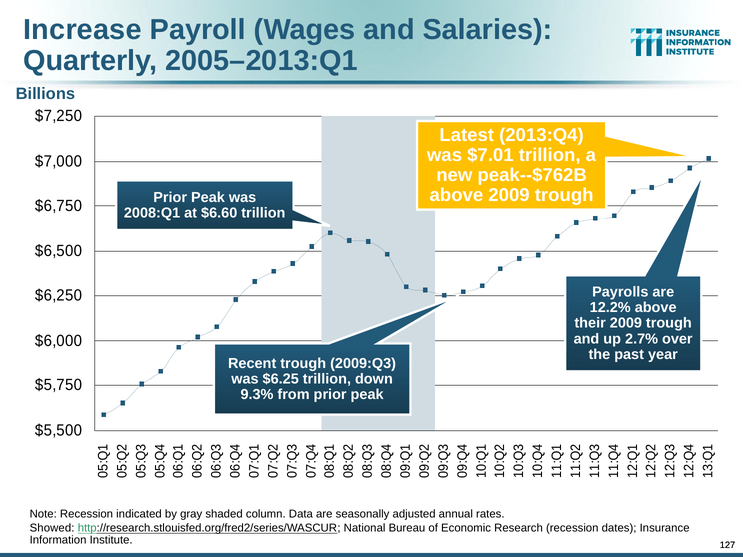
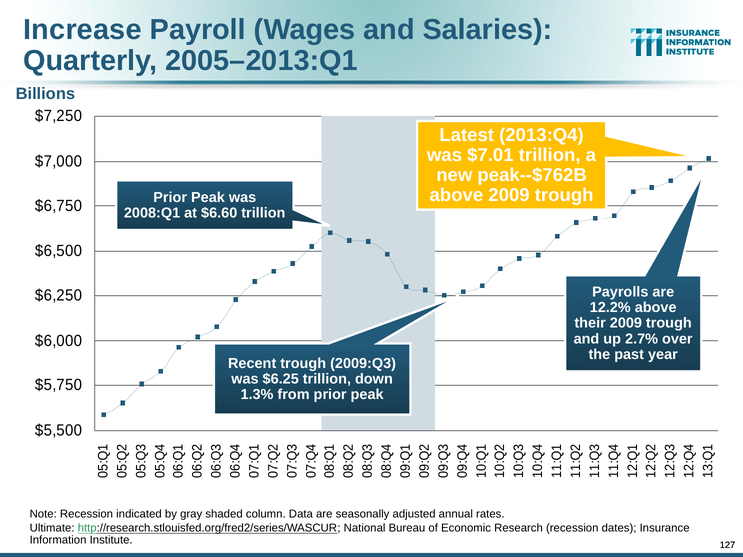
9.3%: 9.3% -> 1.3%
Showed: Showed -> Ultimate
